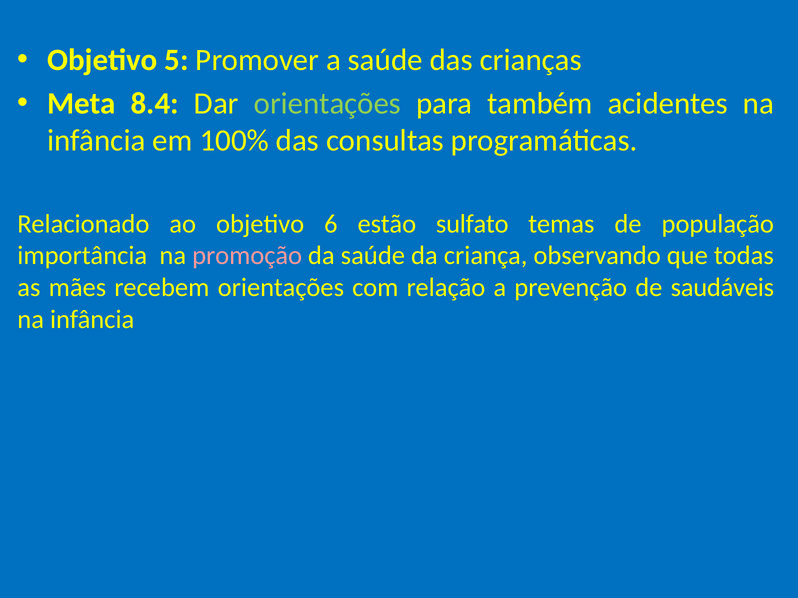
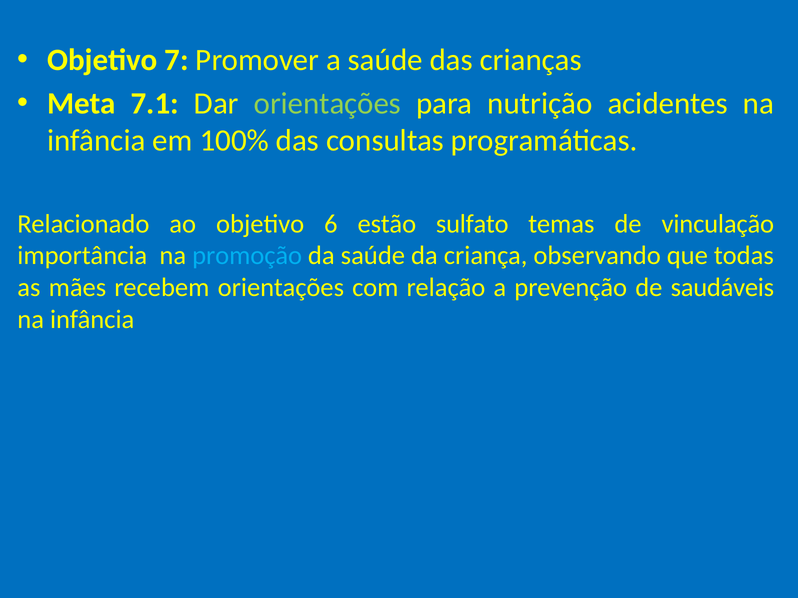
5: 5 -> 7
8.4: 8.4 -> 7.1
também: também -> nutrição
população: população -> vinculação
promoção colour: pink -> light blue
